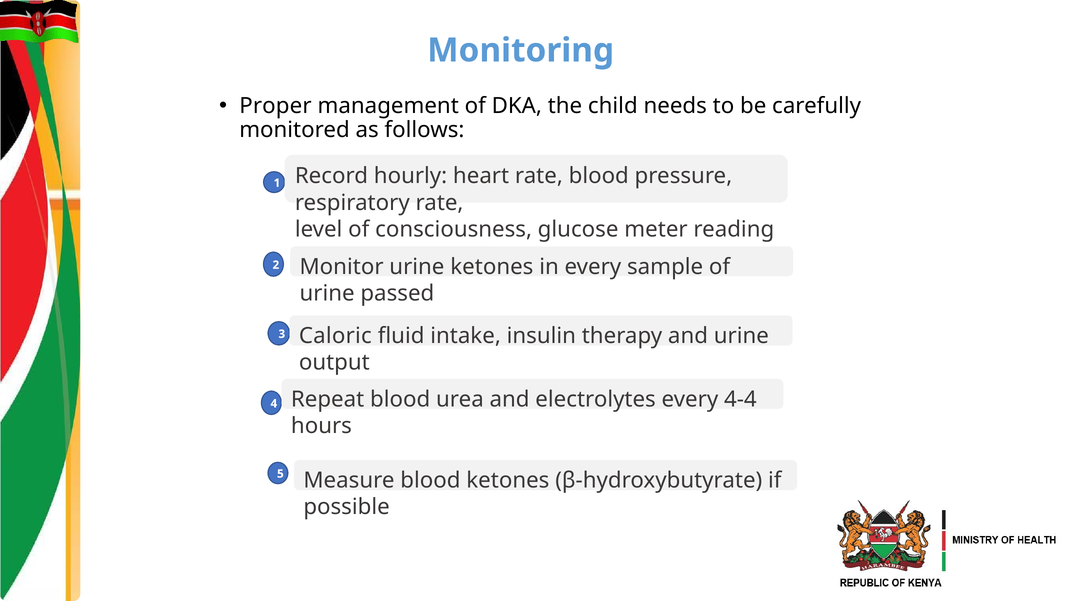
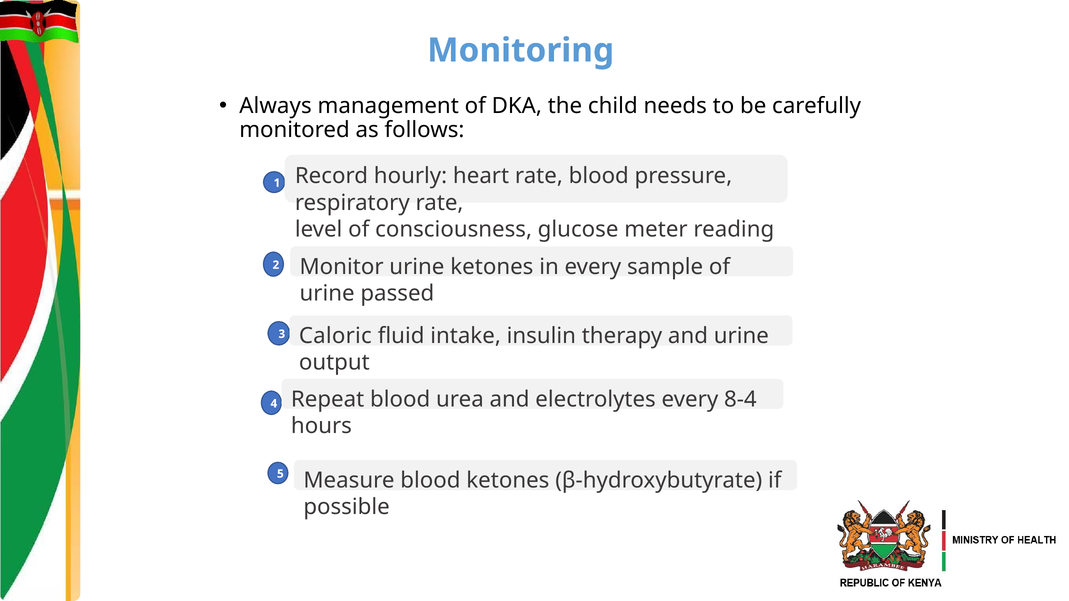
Proper: Proper -> Always
4-4: 4-4 -> 8-4
